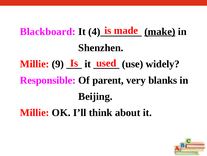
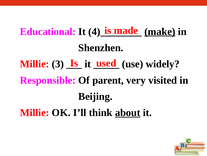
Blackboard: Blackboard -> Educational
9: 9 -> 3
blanks: blanks -> visited
about underline: none -> present
